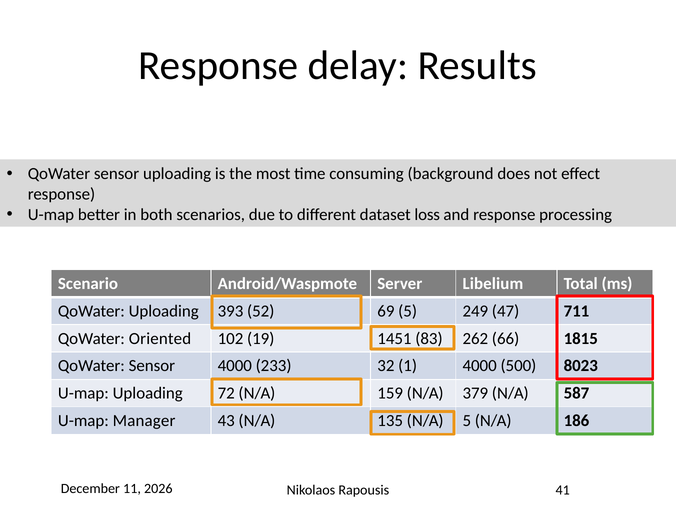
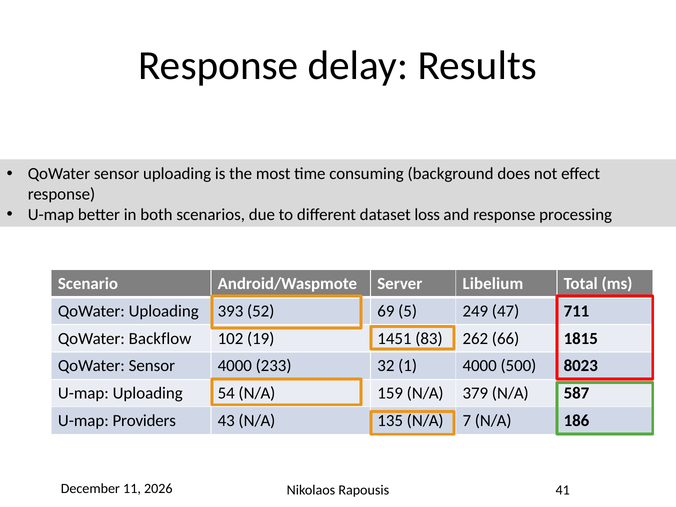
Oriented: Oriented -> Backflow
72: 72 -> 54
Manager: Manager -> Providers
N/A 5: 5 -> 7
